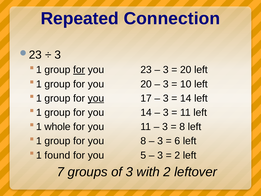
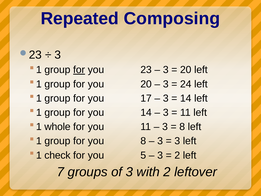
Connection: Connection -> Composing
10: 10 -> 24
you at (96, 98) underline: present -> none
6 at (177, 141): 6 -> 3
found: found -> check
